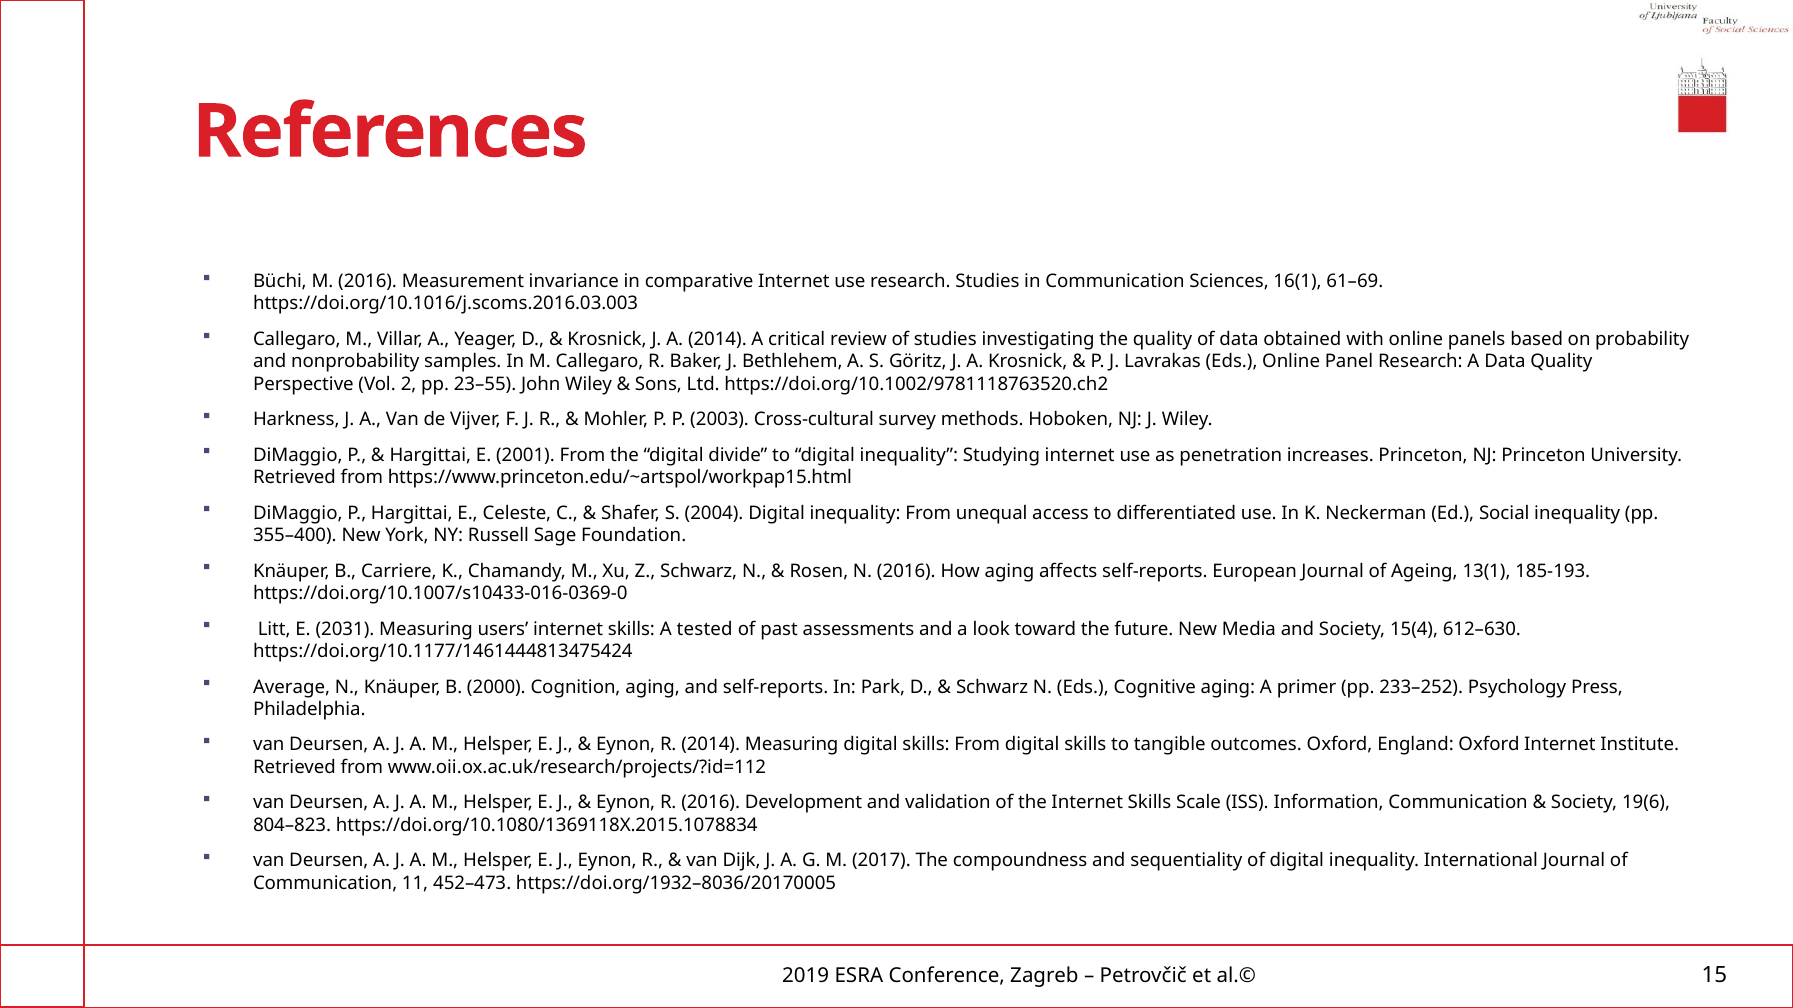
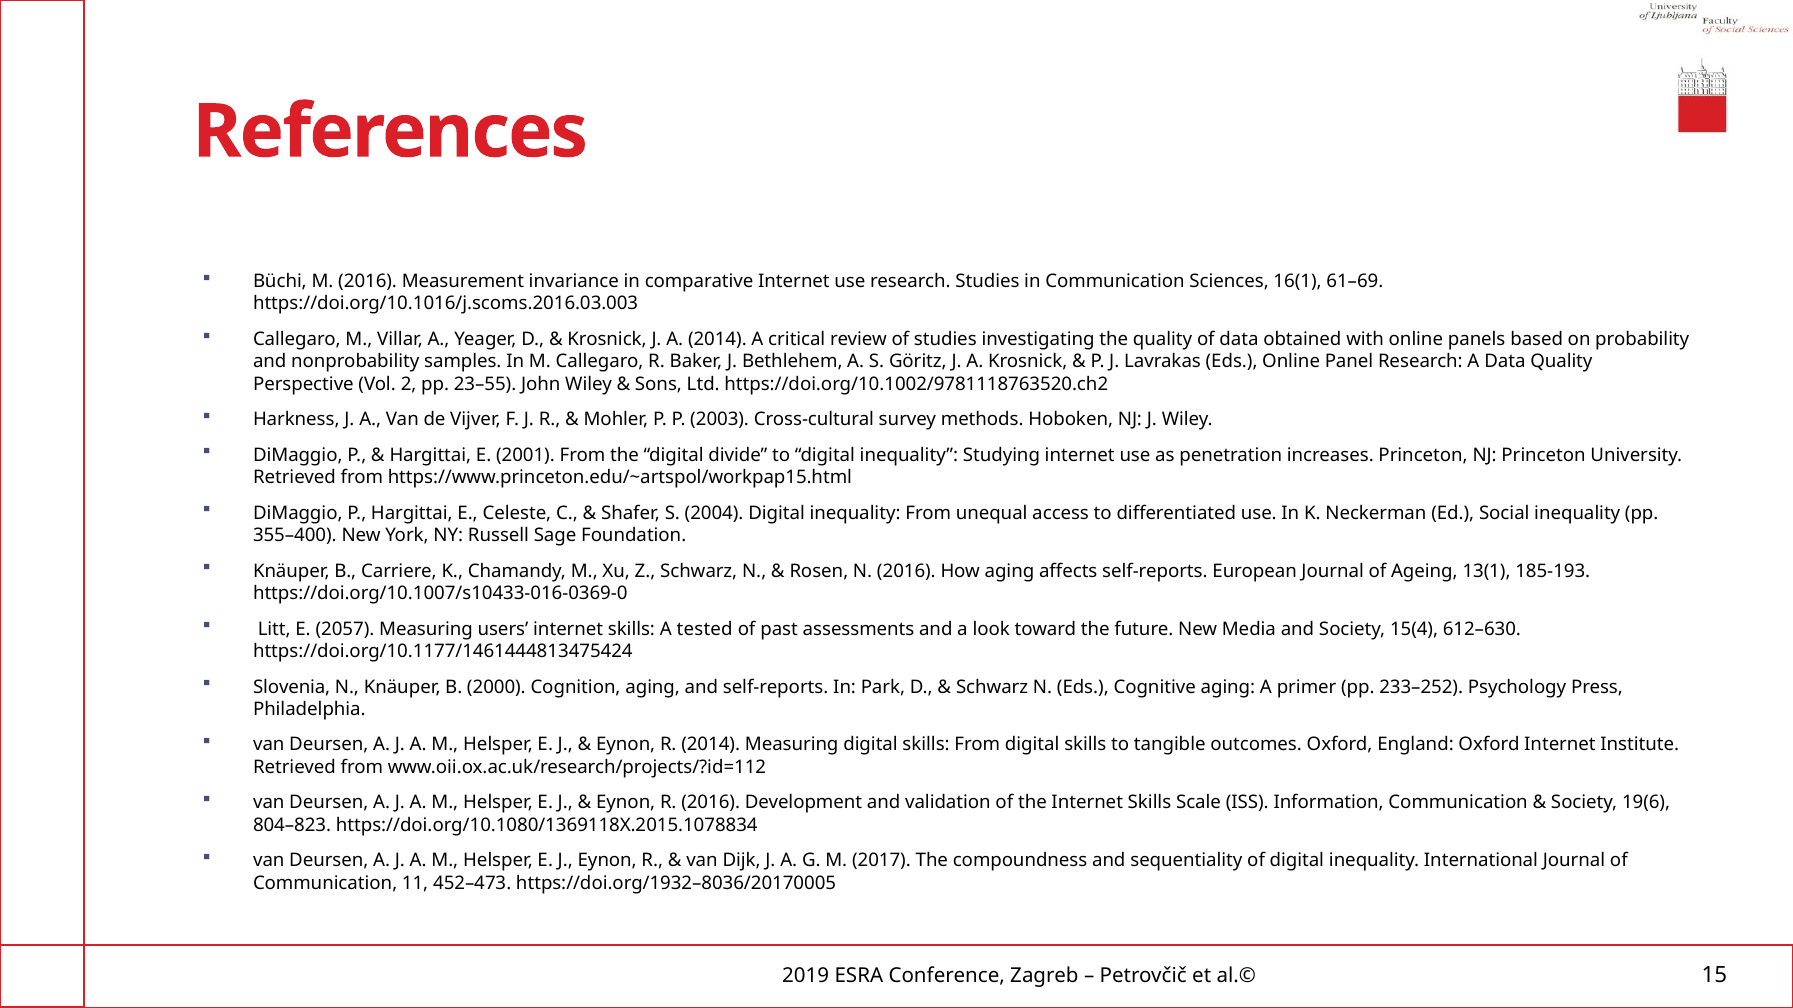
2031: 2031 -> 2057
Average: Average -> Slovenia
